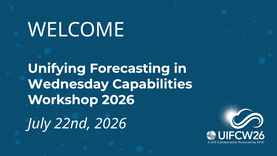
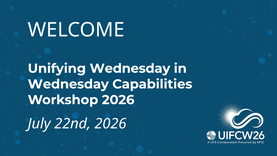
Unifying Forecasting: Forecasting -> Wednesday
